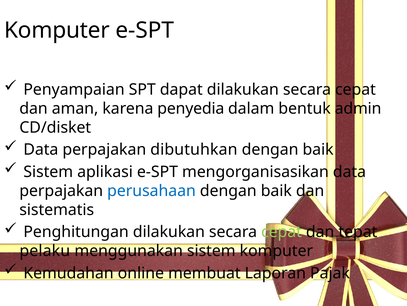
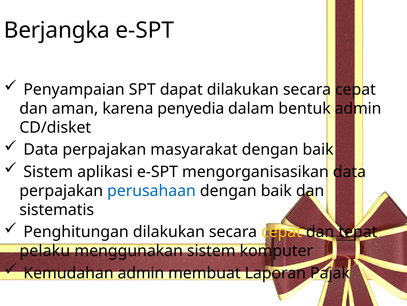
Komputer at (57, 30): Komputer -> Berjangka
dibutuhkan: dibutuhkan -> masyarakat
cepat at (281, 231) colour: light green -> yellow
Kemudahan online: online -> admin
